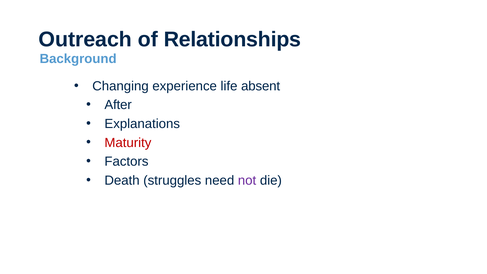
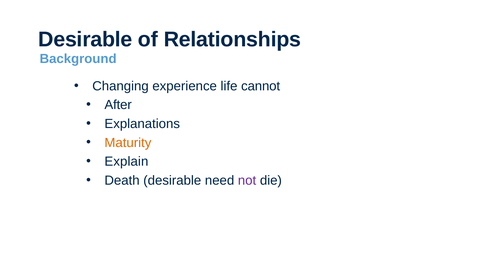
Outreach at (85, 39): Outreach -> Desirable
absent: absent -> cannot
Maturity colour: red -> orange
Factors: Factors -> Explain
Death struggles: struggles -> desirable
